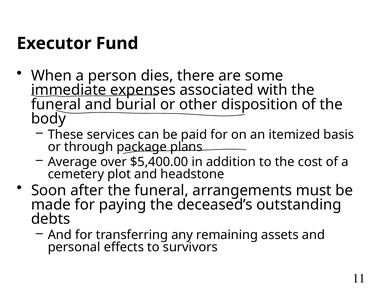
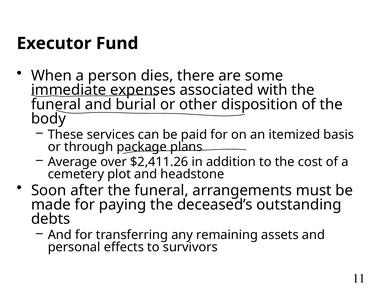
$5,400.00: $5,400.00 -> $2,411.26
